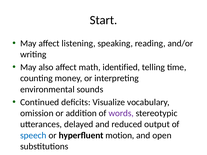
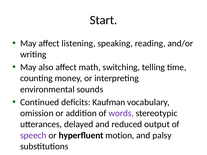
identified: identified -> switching
Visualize: Visualize -> Kaufman
speech colour: blue -> purple
open: open -> palsy
